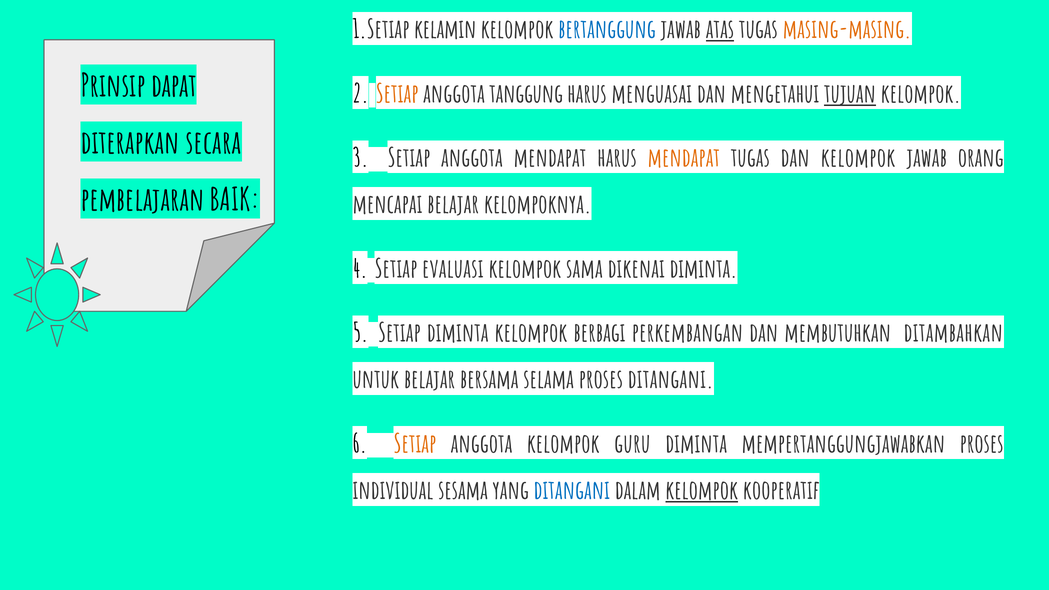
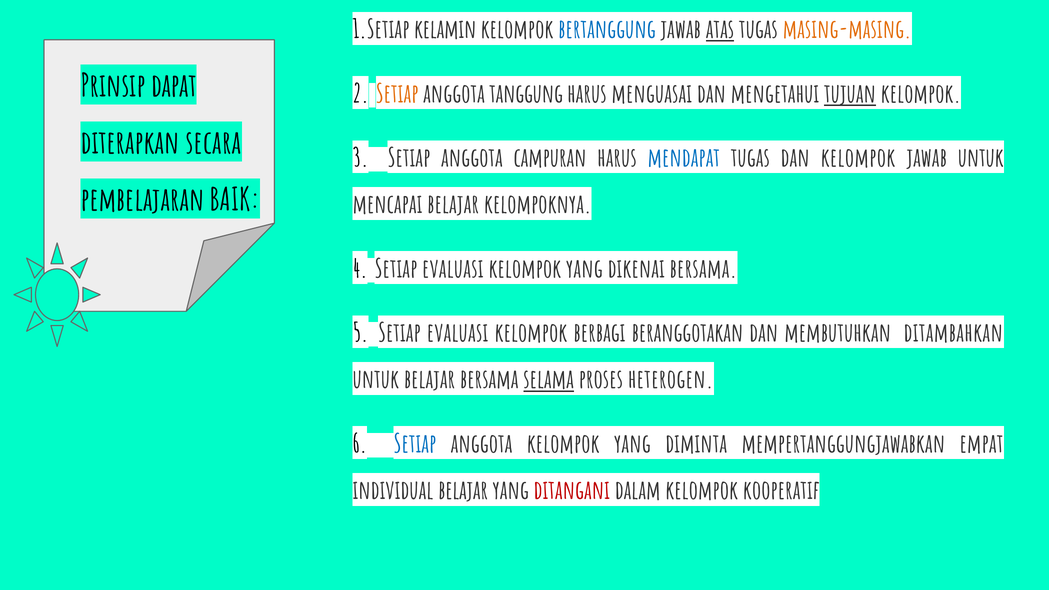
anggota mendapat: mendapat -> campuran
mendapat at (684, 158) colour: orange -> blue
jawab orang: orang -> untuk
sama at (584, 269): sama -> yang
dikenai diminta: diminta -> bersama
5 Setiap diminta: diminta -> evaluasi
perkembangan: perkembangan -> beranggotakan
selama underline: none -> present
proses ditangani: ditangani -> heterogen
Setiap at (415, 444) colour: orange -> blue
anggota kelompok guru: guru -> yang
mempertanggungjawabkan proses: proses -> empat
individual sesama: sesama -> belajar
ditangani at (572, 491) colour: blue -> red
kelompok at (702, 491) underline: present -> none
